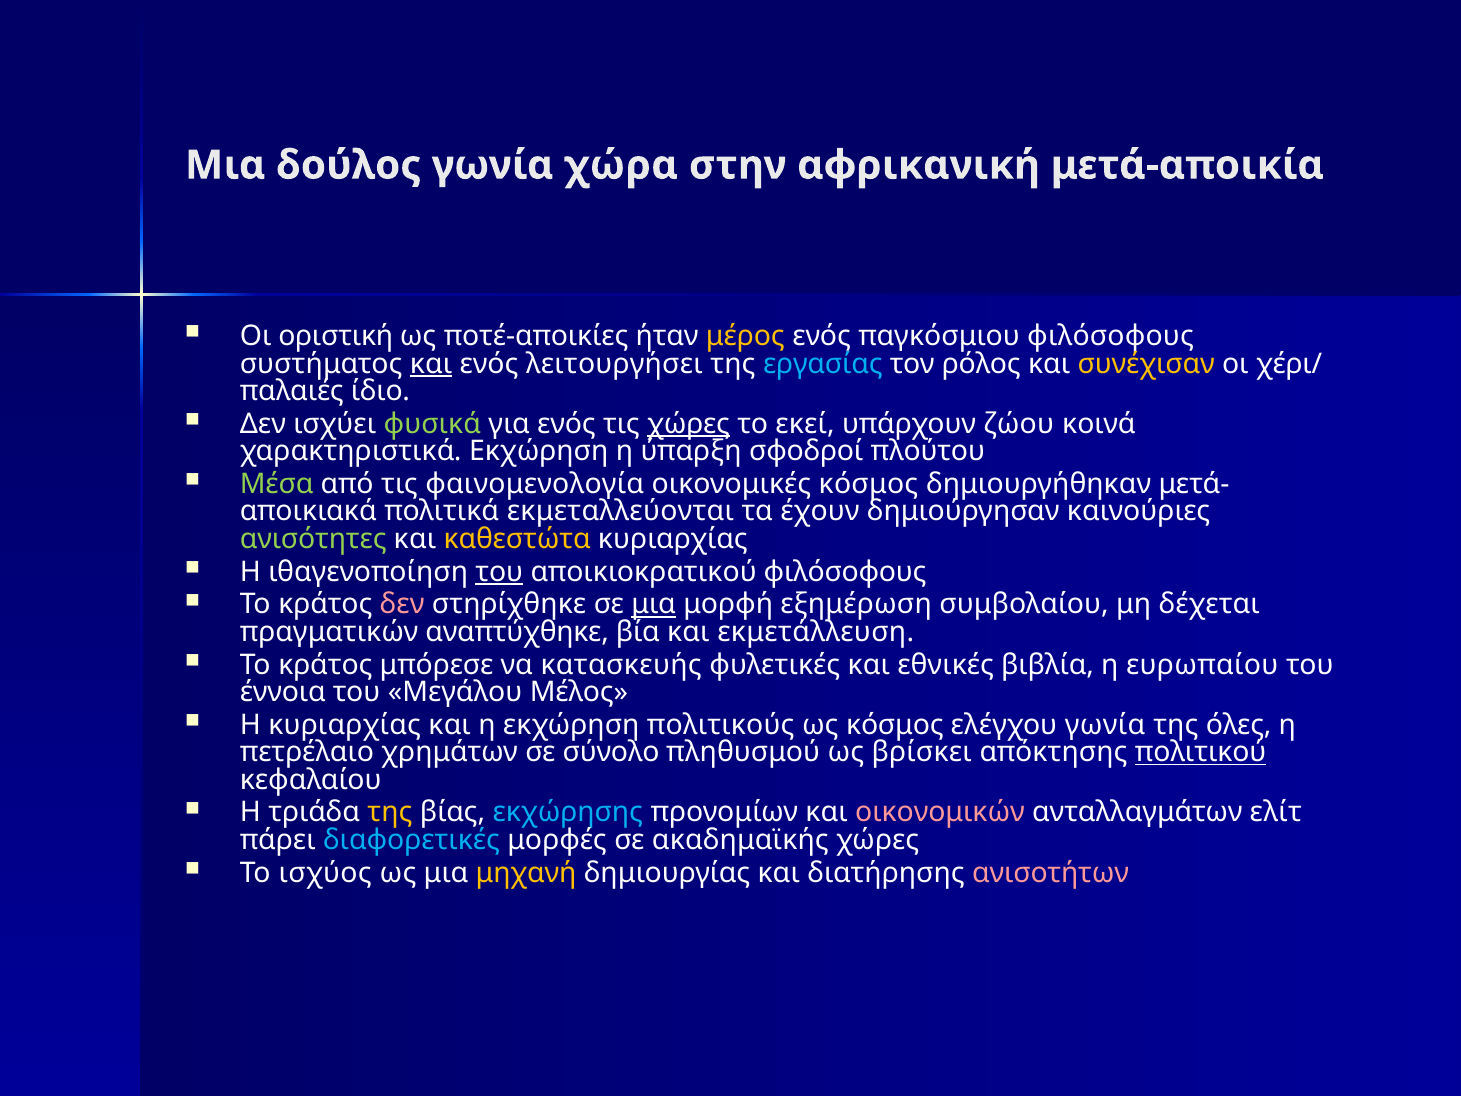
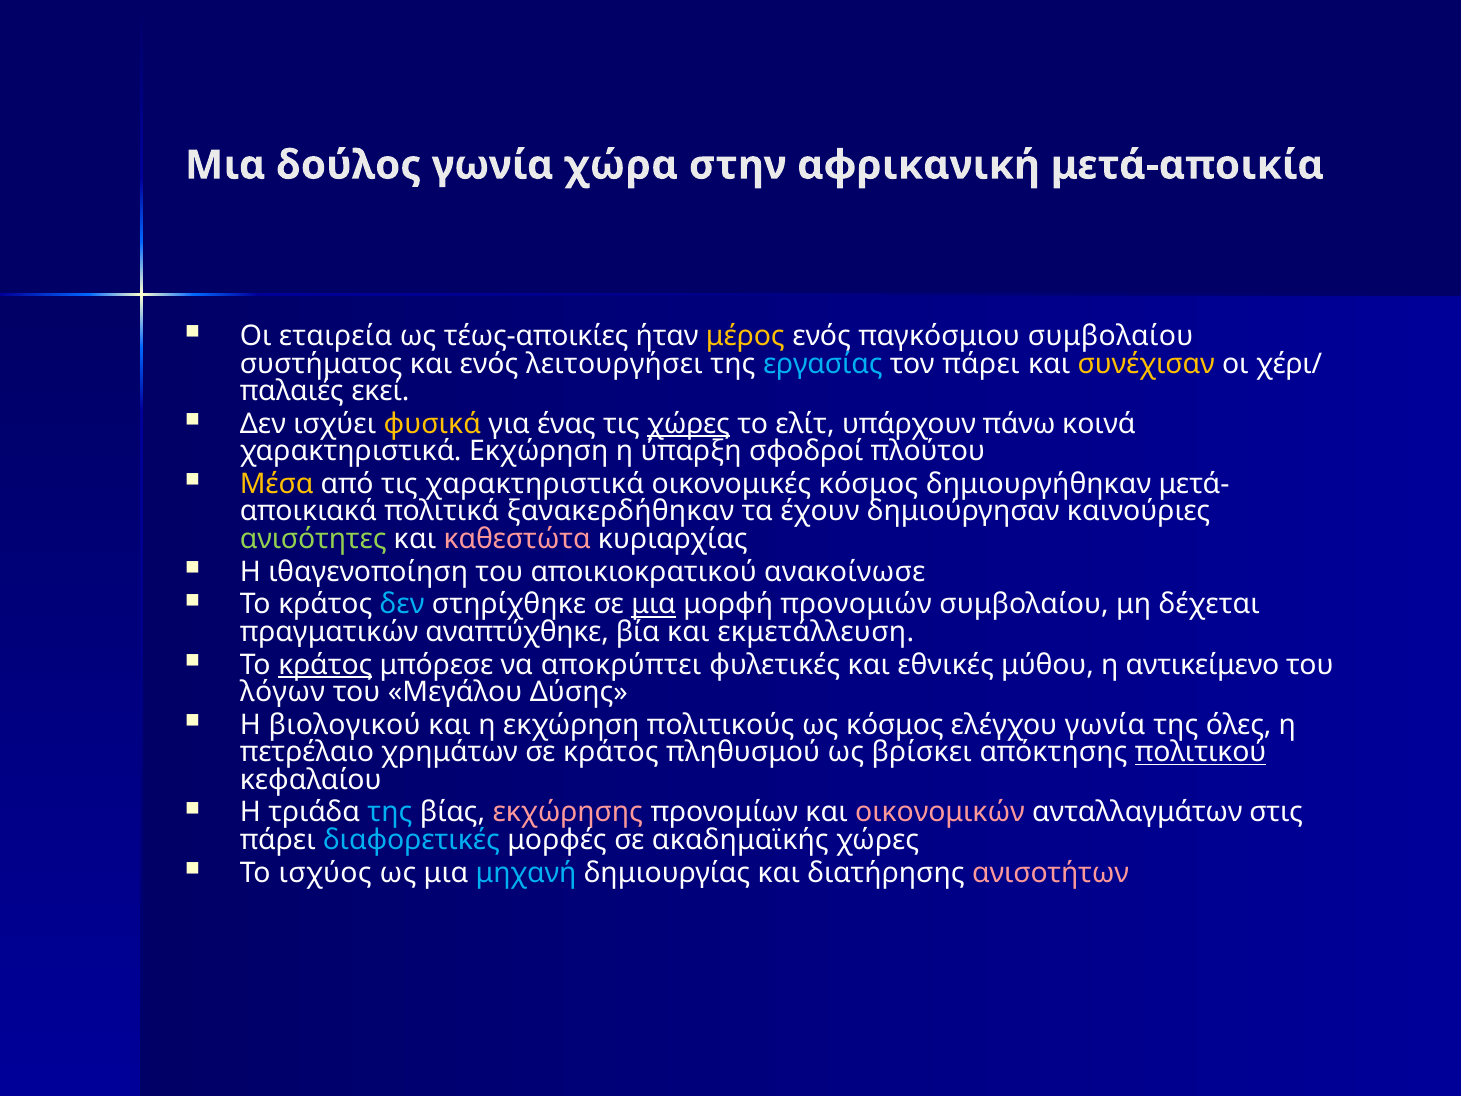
οριστική: οριστική -> εταιρεία
ποτέ-αποικίες: ποτέ-αποικίες -> τέως-αποικίες
παγκόσμιου φιλόσοφους: φιλόσοφους -> συμβολαίου
και at (431, 364) underline: present -> none
τον ρόλος: ρόλος -> πάρει
ίδιο: ίδιο -> εκεί
φυσικά colour: light green -> yellow
για ενός: ενός -> ένας
εκεί: εκεί -> ελίτ
ζώου: ζώου -> πάνω
Μέσα colour: light green -> yellow
τις φαινομενολογία: φαινομενολογία -> χαρακτηριστικά
εκμεταλλεύονται: εκμεταλλεύονται -> ξανακερδήθηκαν
καθεστώτα colour: yellow -> pink
του at (499, 572) underline: present -> none
αποικιοκρατικού φιλόσοφους: φιλόσοφους -> ανακοίνωσε
δεν at (402, 604) colour: pink -> light blue
εξημέρωση: εξημέρωση -> προνομιών
κράτος at (325, 665) underline: none -> present
κατασκευής: κατασκευής -> αποκρύπτει
βιβλία: βιβλία -> μύθου
ευρωπαίου: ευρωπαίου -> αντικείμενο
έννοια: έννοια -> λόγων
Μέλος: Μέλος -> Δύσης
Η κυριαρχίας: κυριαρχίας -> βιολογικού
σε σύνολο: σύνολο -> κράτος
της at (390, 812) colour: yellow -> light blue
εκχώρησης colour: light blue -> pink
ελίτ: ελίτ -> στις
μηχανή colour: yellow -> light blue
